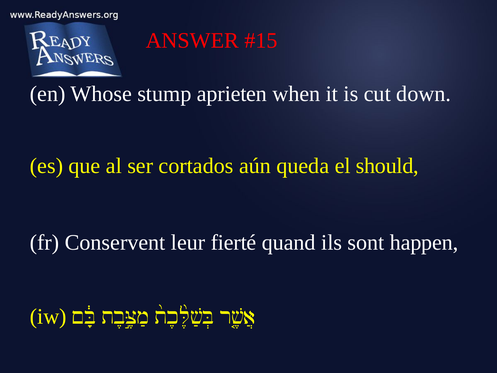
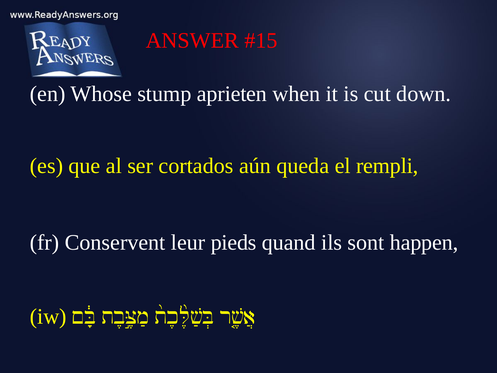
should: should -> rempli
fierté: fierté -> pieds
